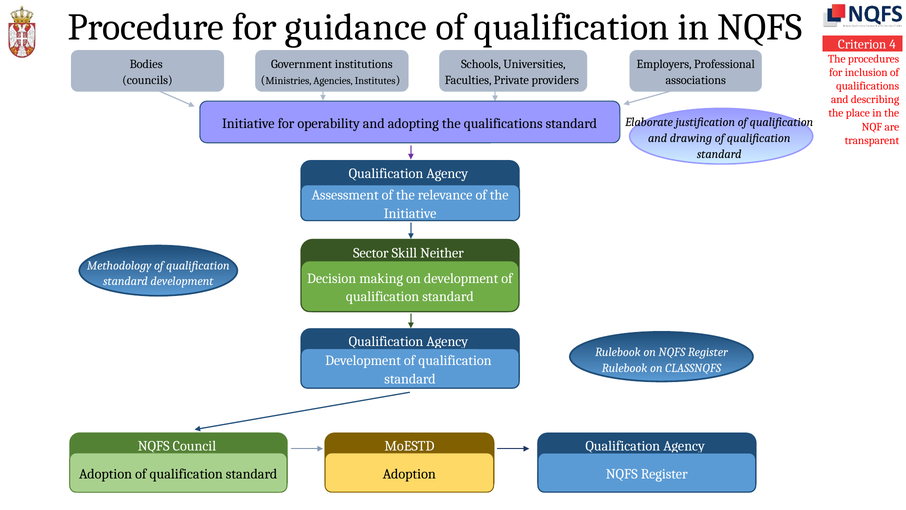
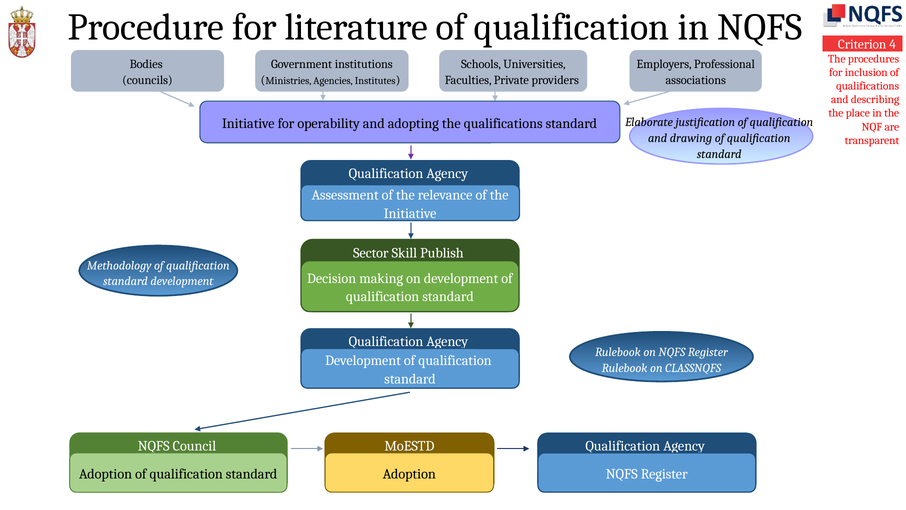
guidance: guidance -> literature
Neither: Neither -> Publish
